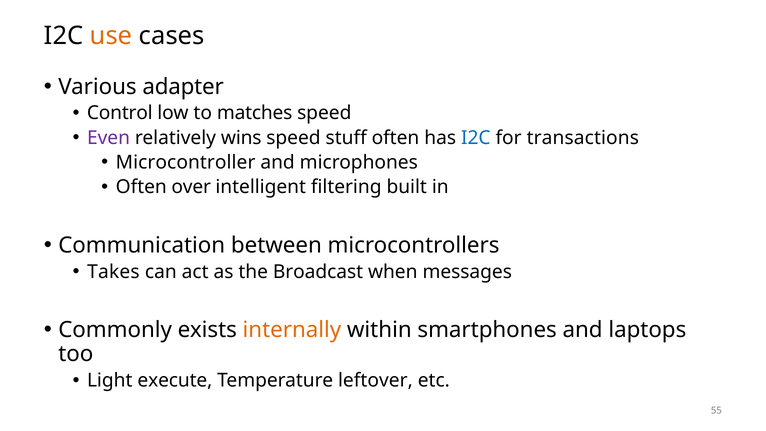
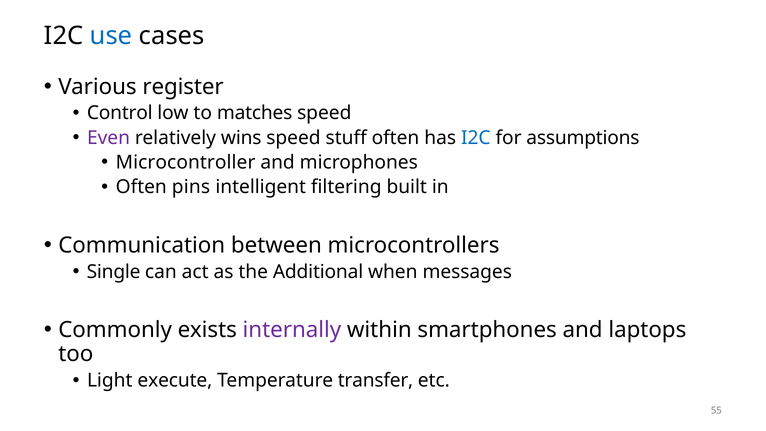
use colour: orange -> blue
adapter: adapter -> register
transactions: transactions -> assumptions
over: over -> pins
Takes: Takes -> Single
Broadcast: Broadcast -> Additional
internally colour: orange -> purple
leftover: leftover -> transfer
